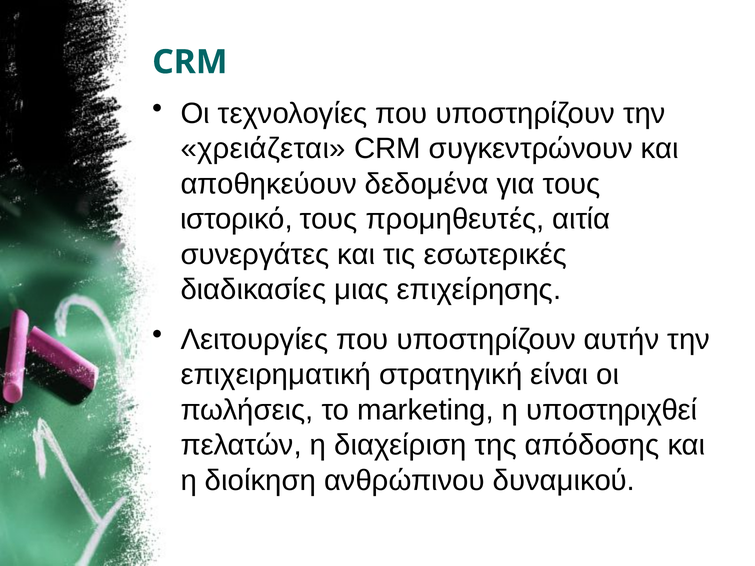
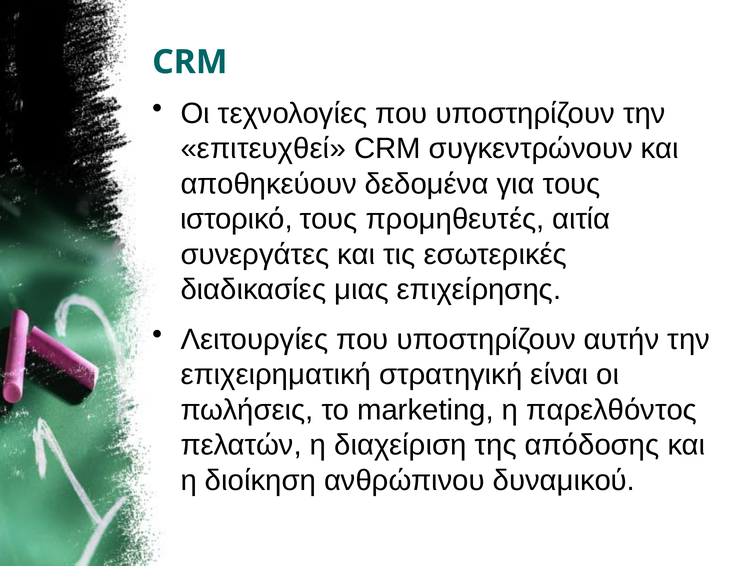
χρειάζεται: χρειάζεται -> επιτευχθεί
υποστηριχθεί: υποστηριχθεί -> παρελθόντος
